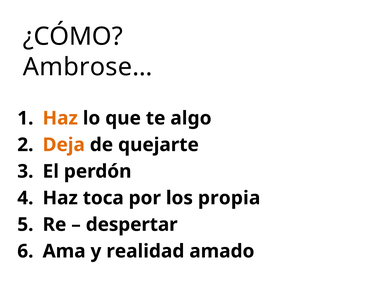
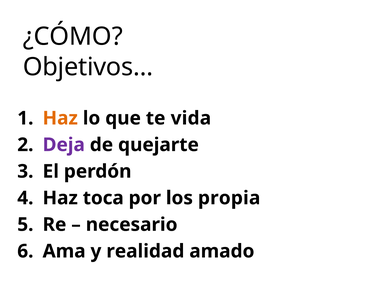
Ambrose…: Ambrose… -> Objetivos…
algo: algo -> vida
Deja colour: orange -> purple
despertar: despertar -> necesario
